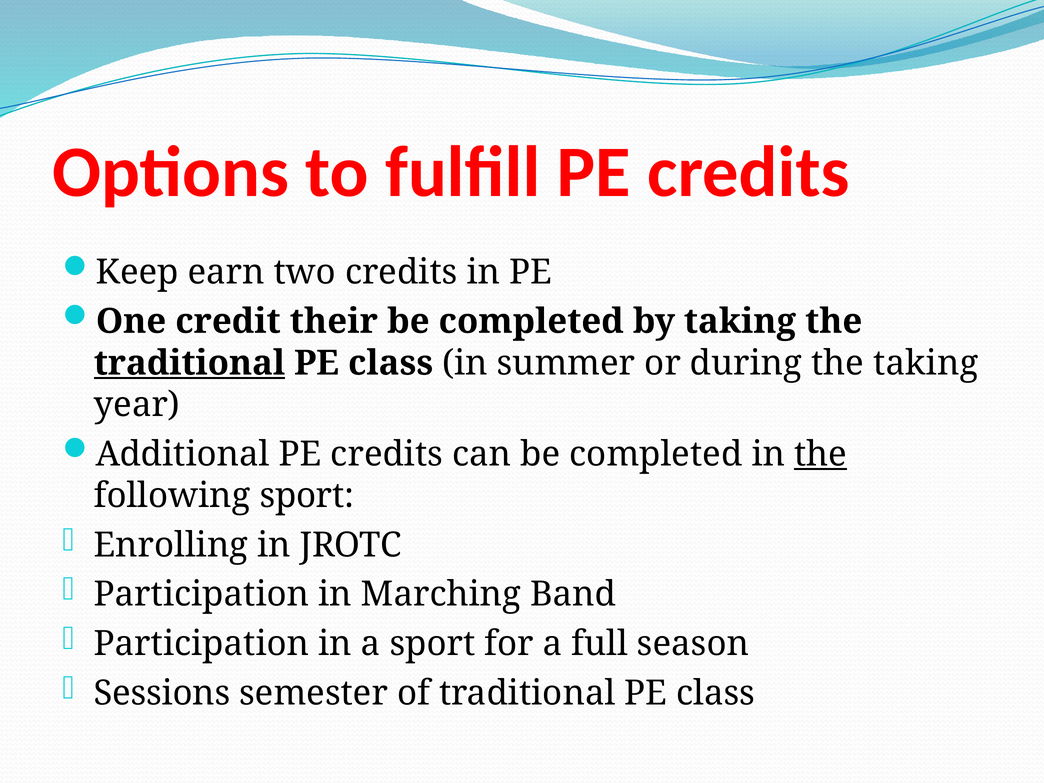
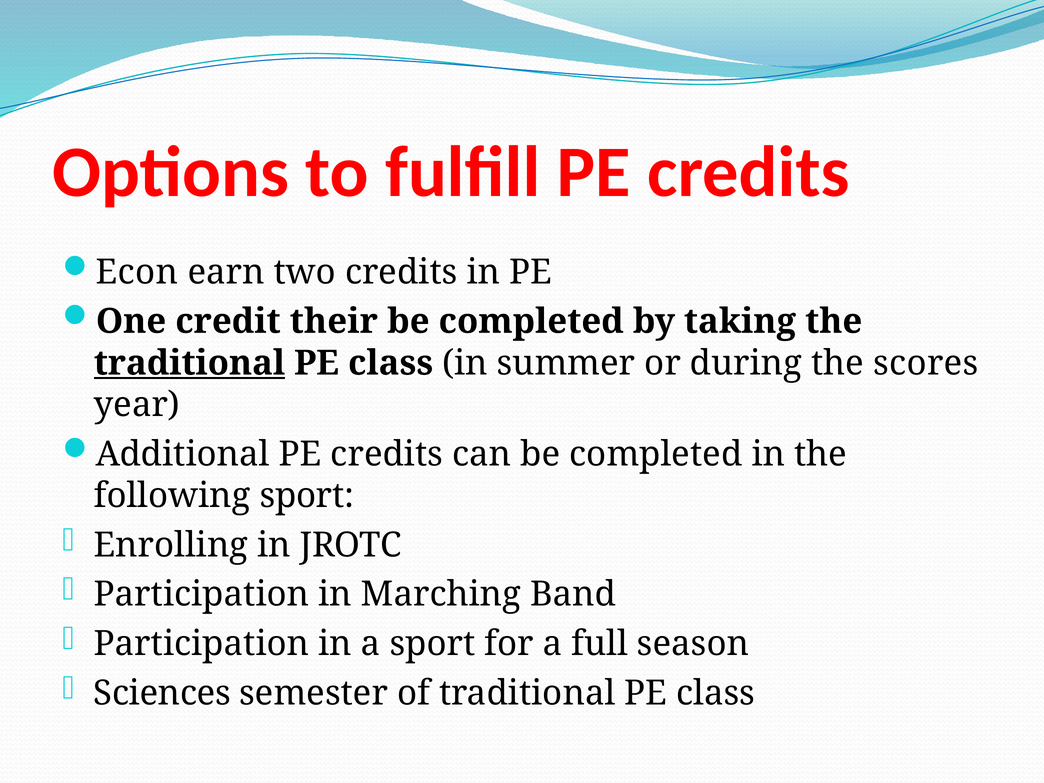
Keep: Keep -> Econ
the taking: taking -> scores
the at (821, 454) underline: present -> none
Sessions: Sessions -> Sciences
